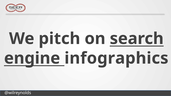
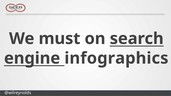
pitch: pitch -> must
